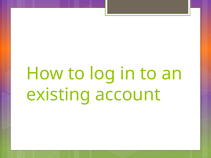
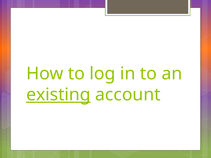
existing underline: none -> present
